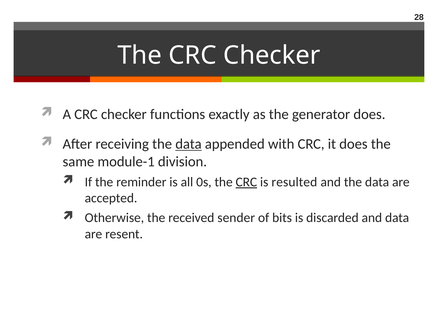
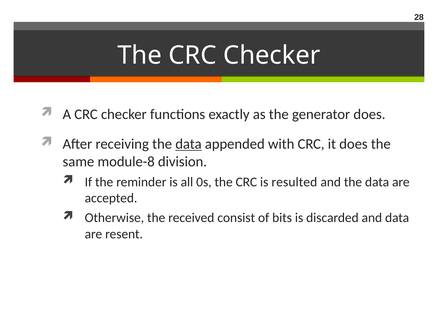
module-1: module-1 -> module-8
CRC at (246, 182) underline: present -> none
sender: sender -> consist
